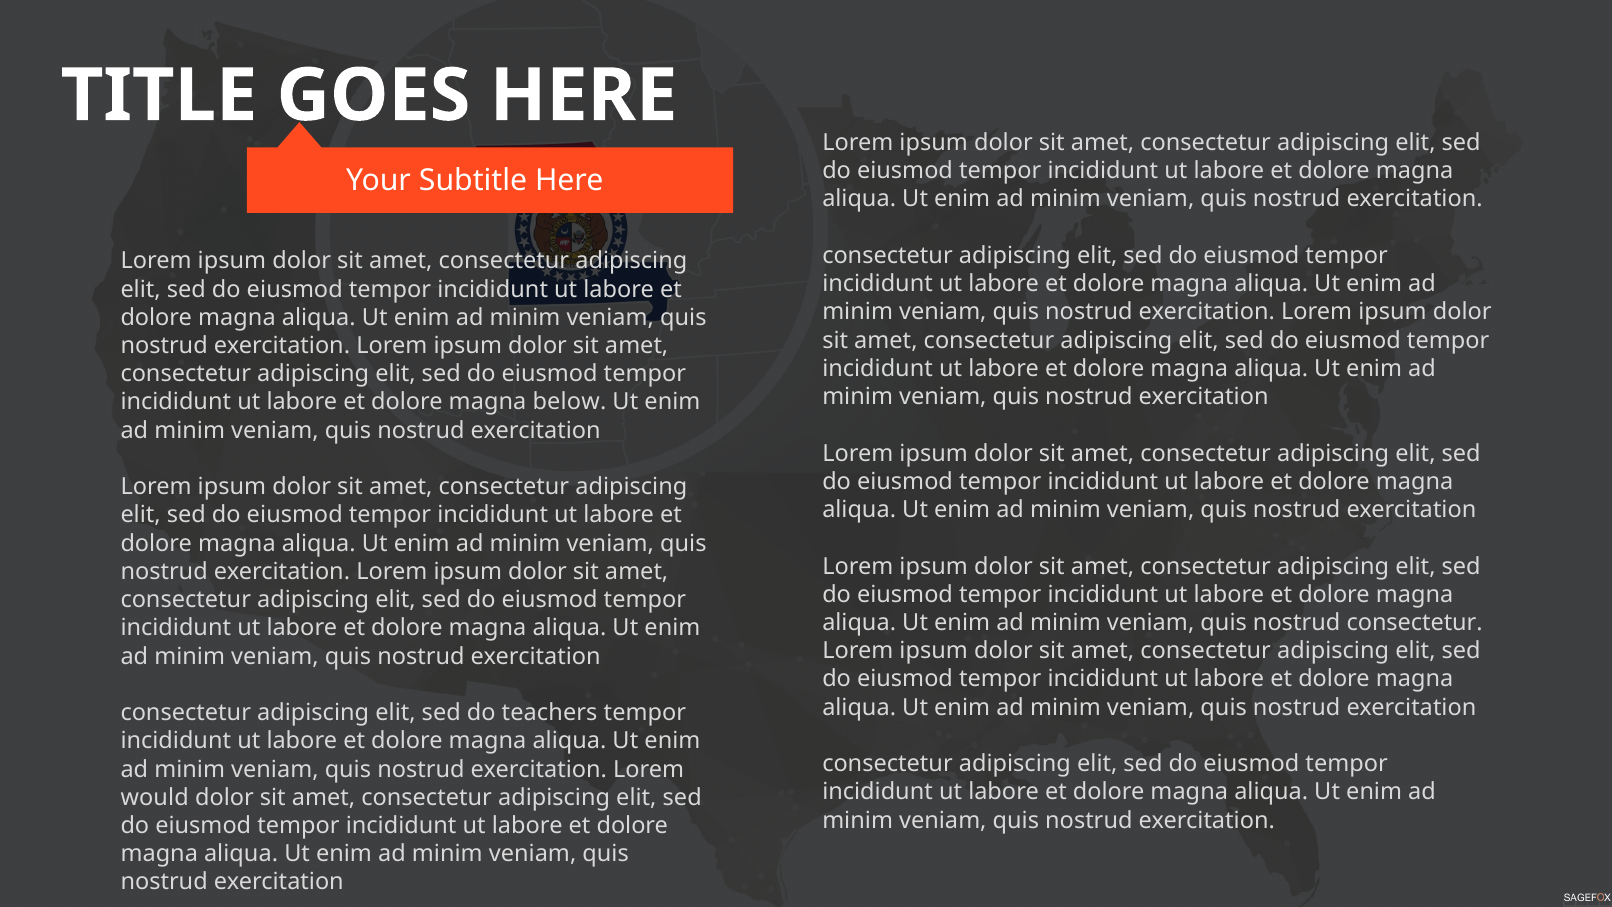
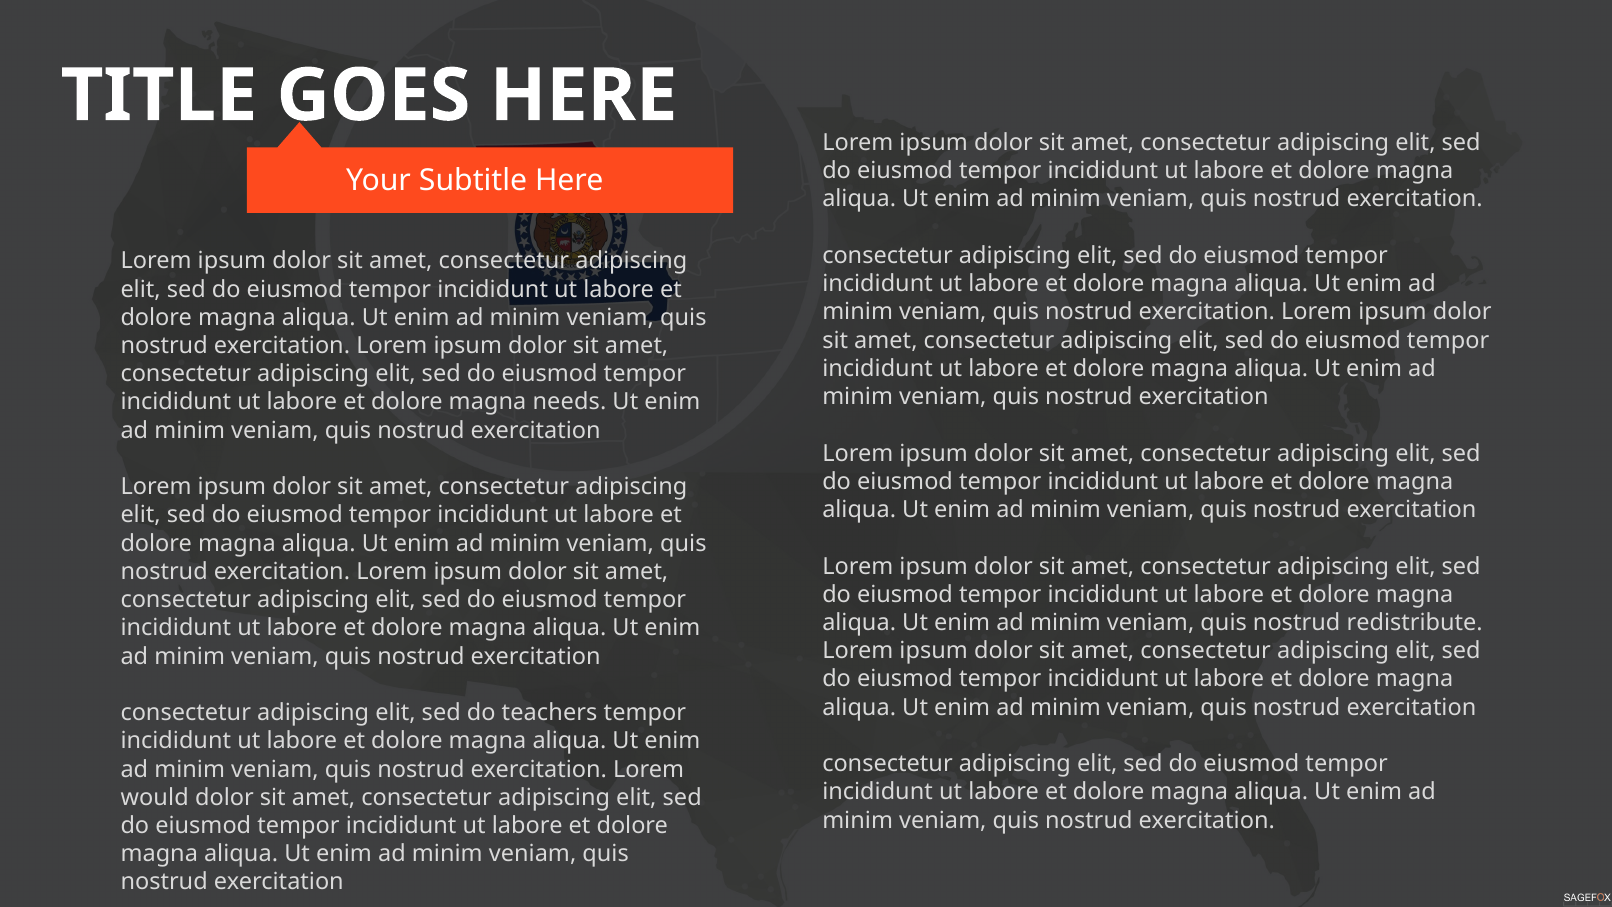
below: below -> needs
nostrud consectetur: consectetur -> redistribute
